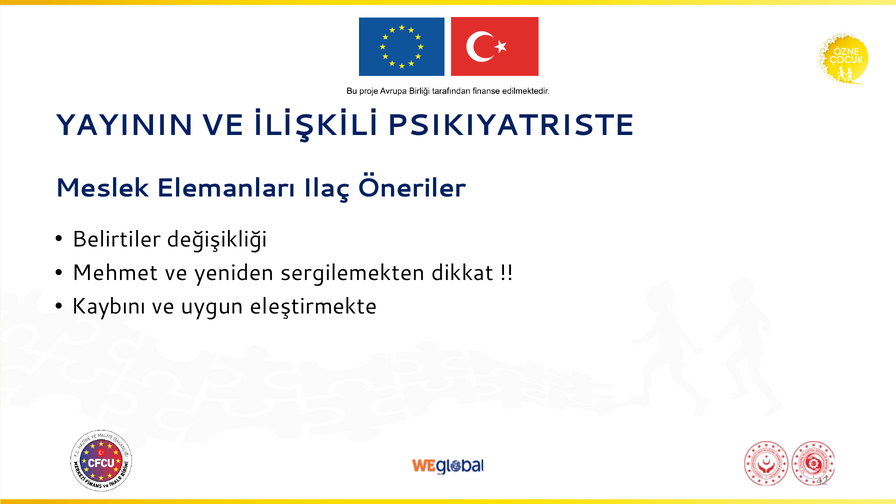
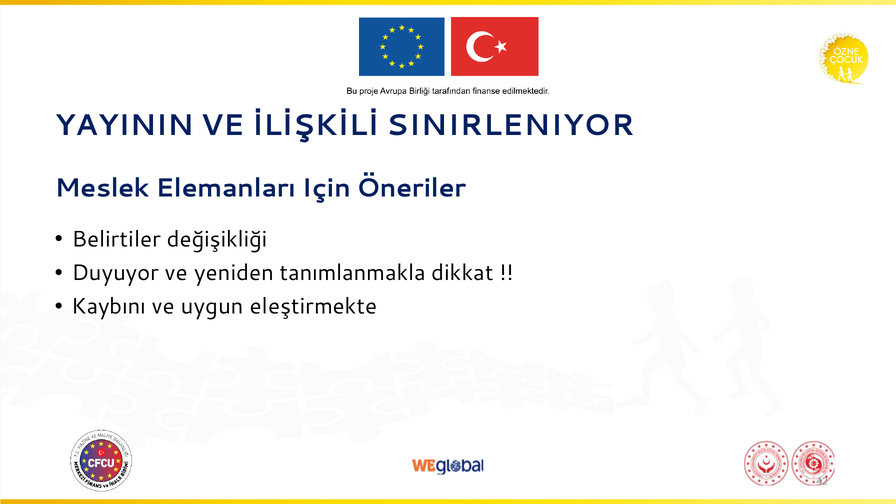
PSIKIYATRISTE: PSIKIYATRISTE -> SINIRLENIYOR
Ilaç: Ilaç -> Için
Mehmet: Mehmet -> Duyuyor
sergilemekten: sergilemekten -> tanımlanmakla
